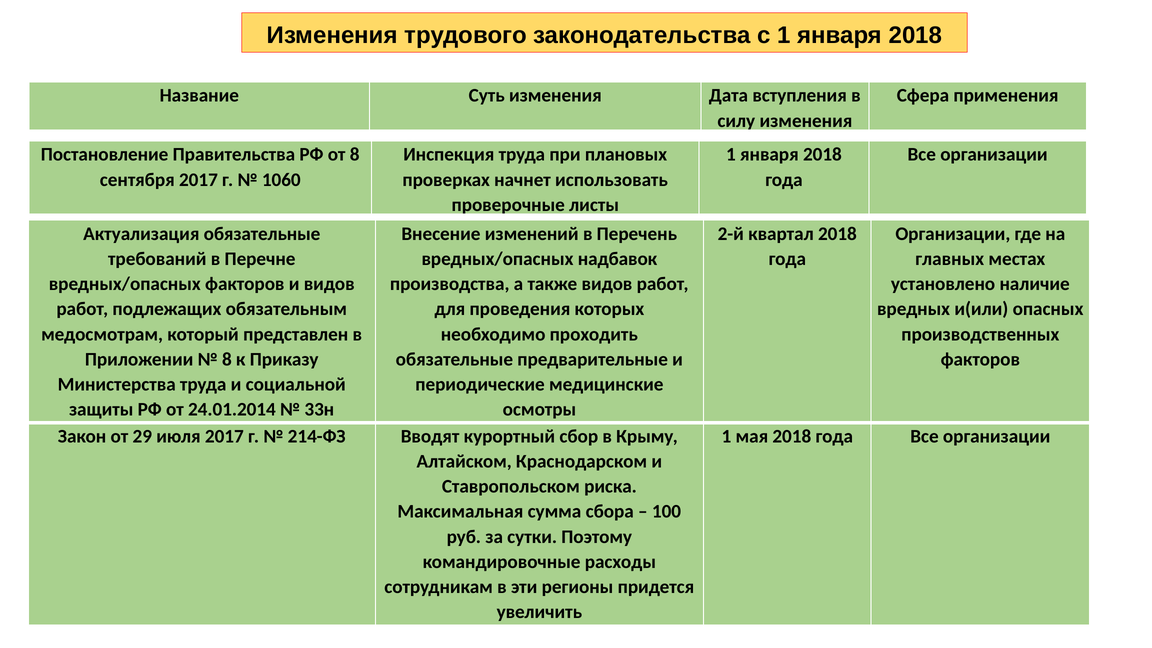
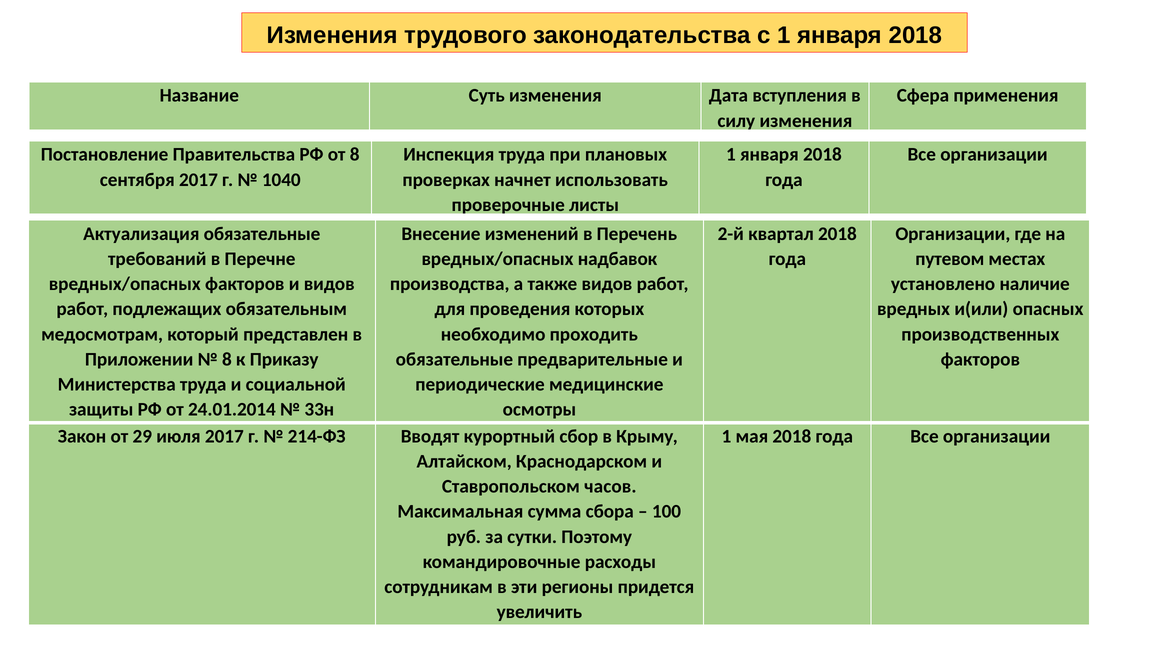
1060: 1060 -> 1040
главных: главных -> путевом
риска: риска -> часов
